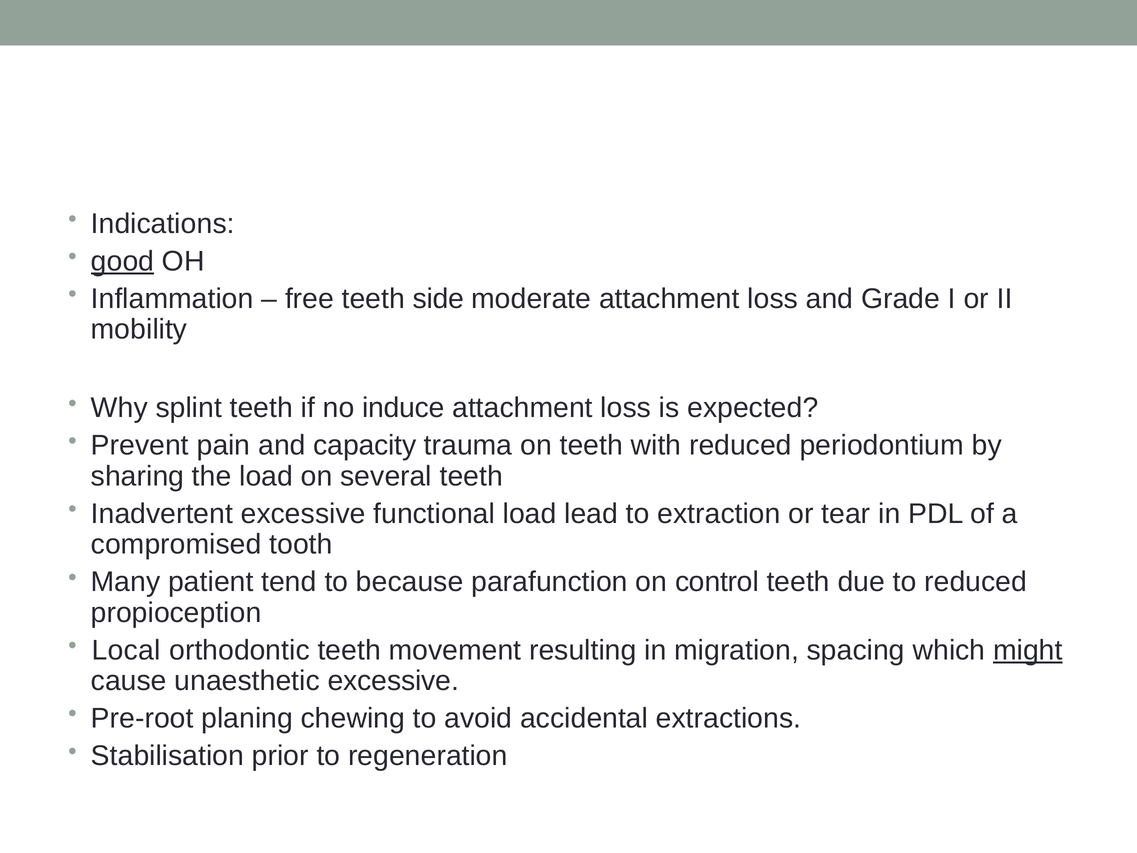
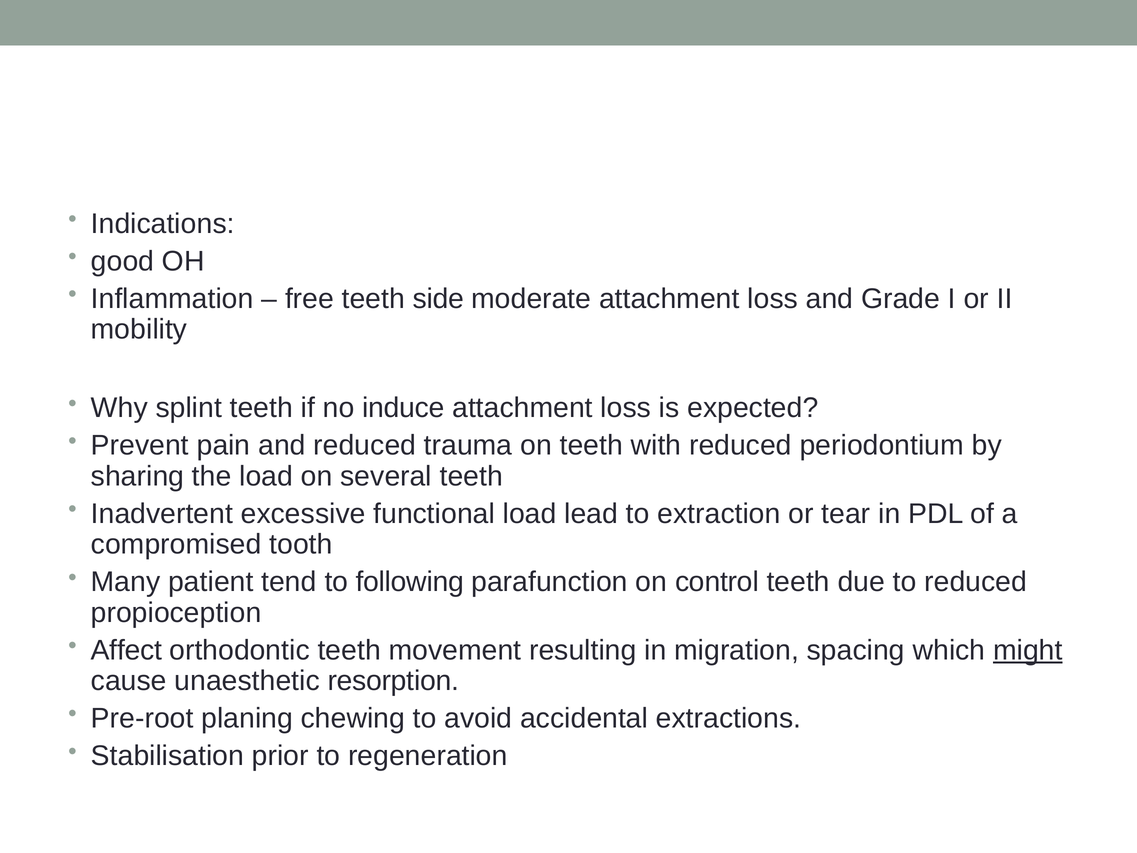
good underline: present -> none
and capacity: capacity -> reduced
because: because -> following
Local: Local -> Affect
unaesthetic excessive: excessive -> resorption
